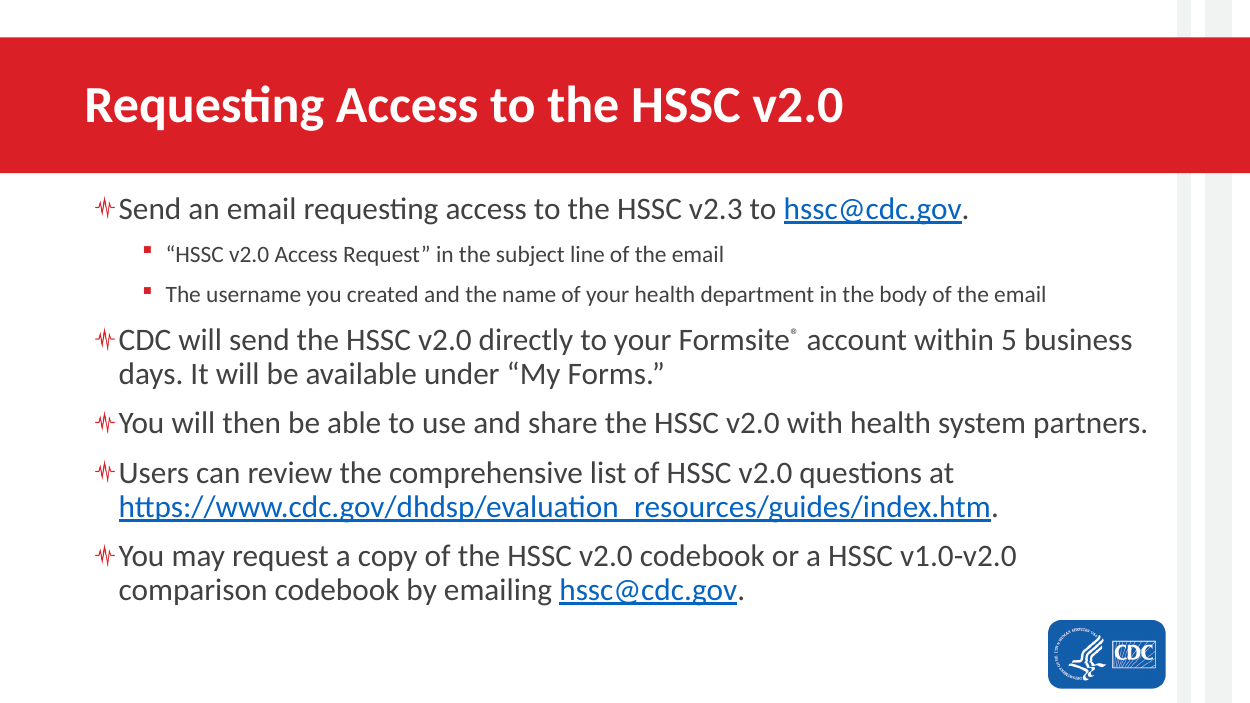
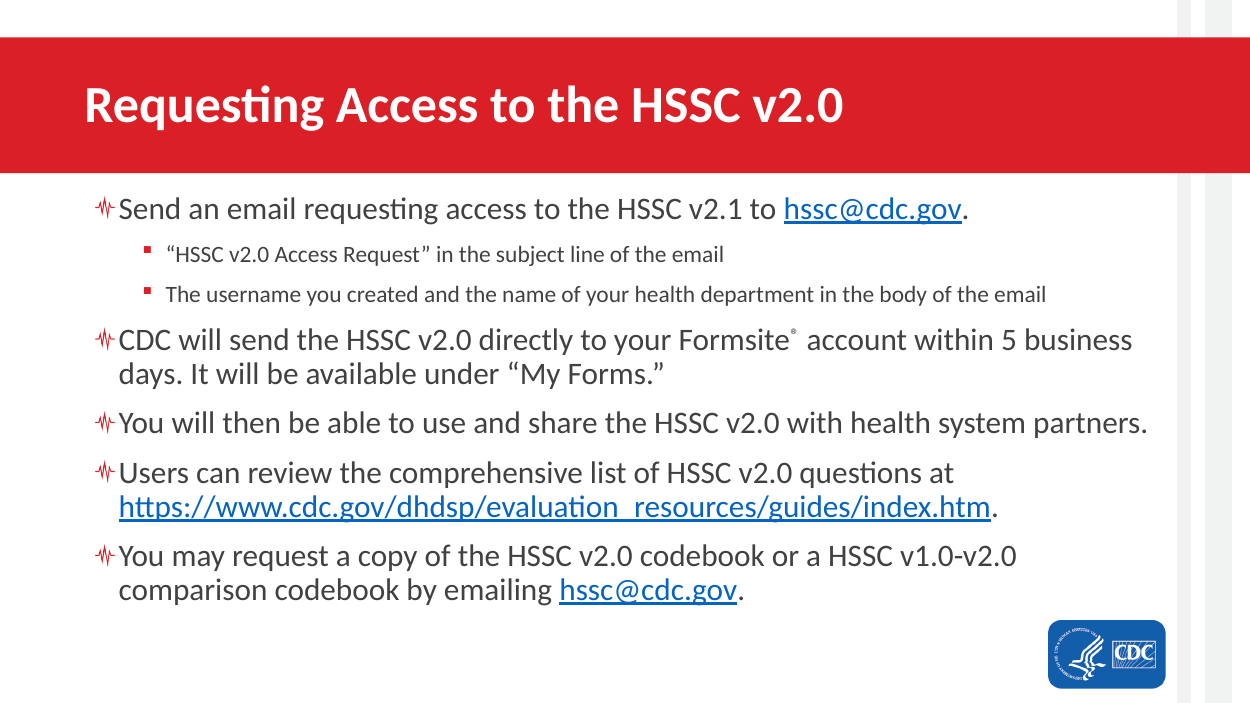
v2.3: v2.3 -> v2.1
